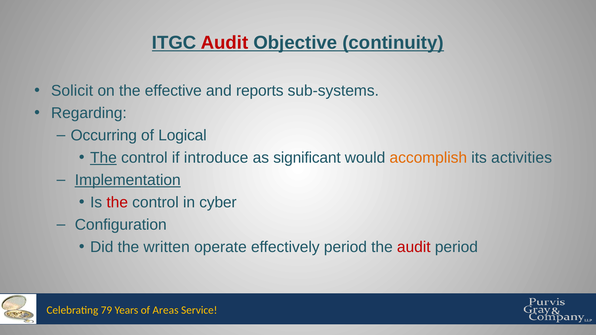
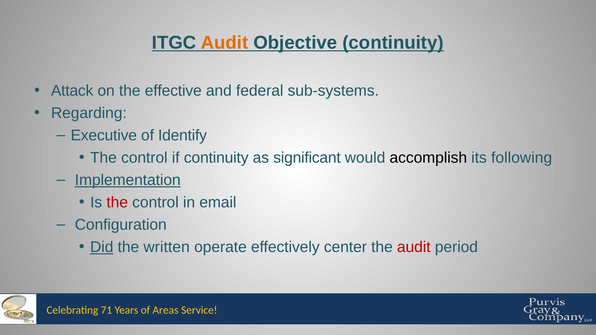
Audit at (225, 43) colour: red -> orange
Solicit: Solicit -> Attack
reports: reports -> federal
Occurring: Occurring -> Executive
Logical: Logical -> Identify
The at (103, 158) underline: present -> none
if introduce: introduce -> continuity
accomplish colour: orange -> black
activities: activities -> following
cyber: cyber -> email
Did underline: none -> present
effectively period: period -> center
79: 79 -> 71
